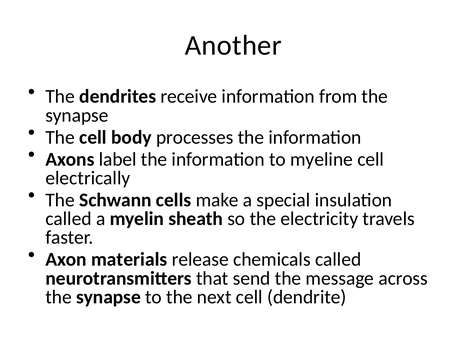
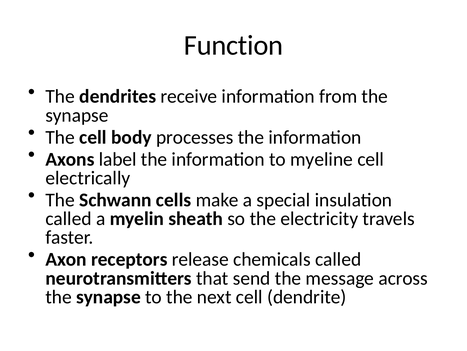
Another: Another -> Function
materials: materials -> receptors
